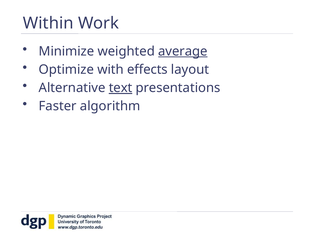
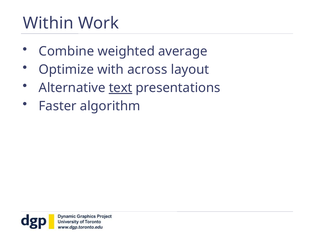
Minimize: Minimize -> Combine
average underline: present -> none
effects: effects -> across
